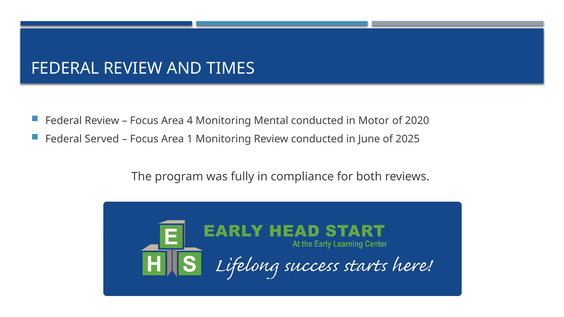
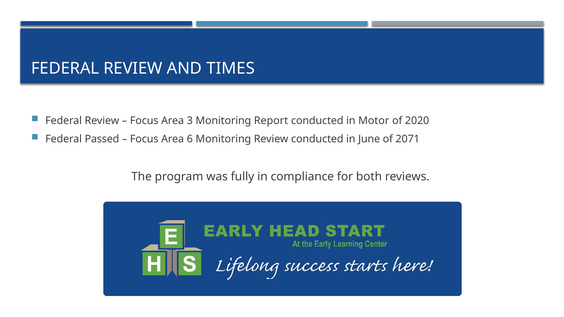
4: 4 -> 3
Mental: Mental -> Report
Served: Served -> Passed
1: 1 -> 6
2025: 2025 -> 2071
